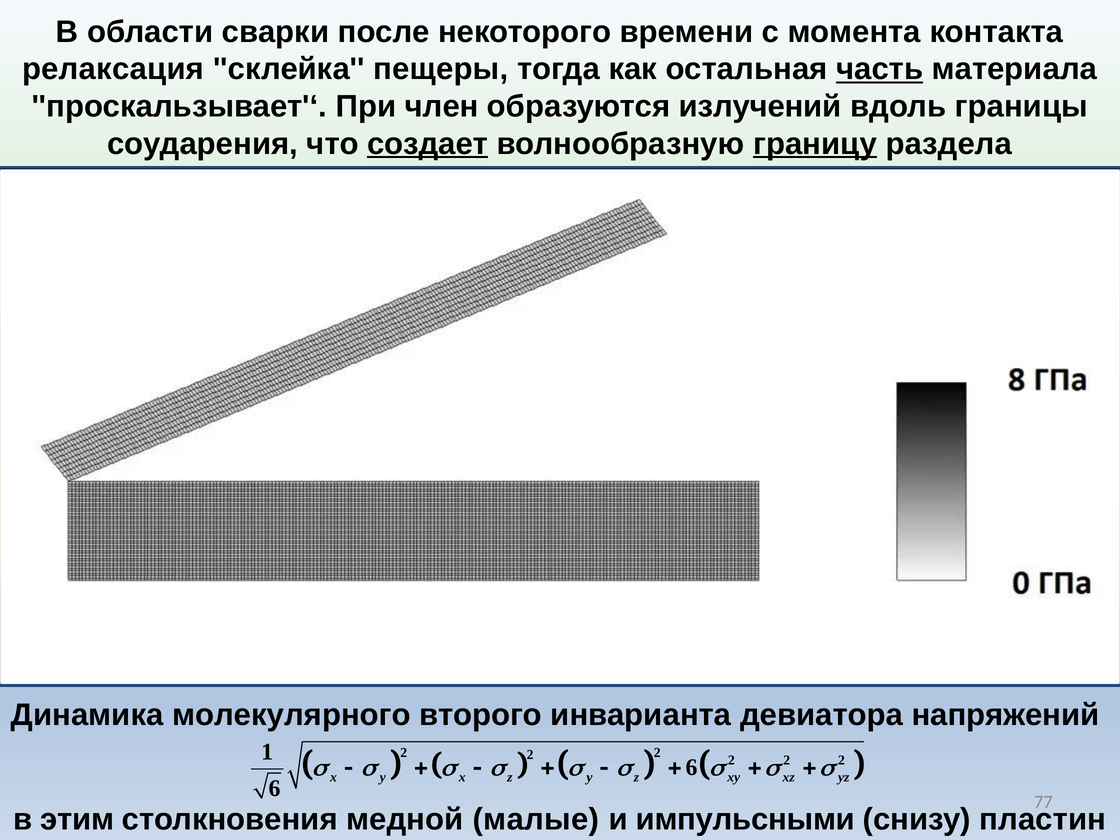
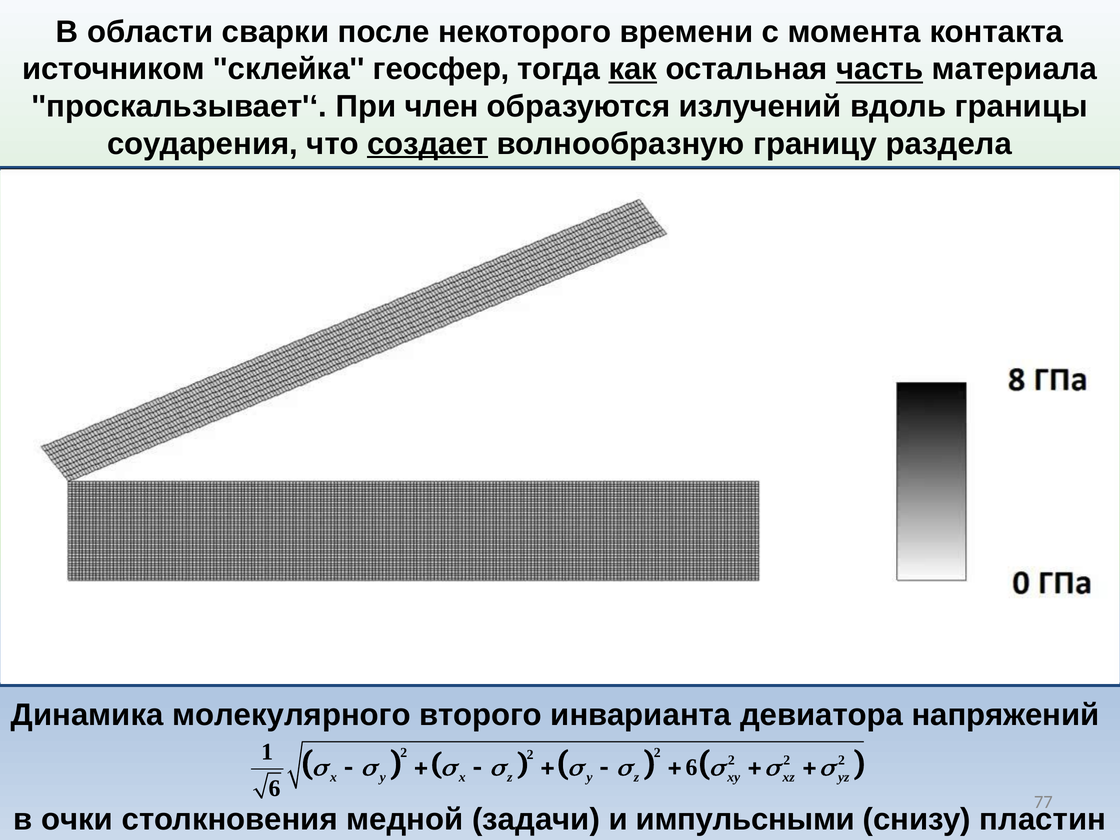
релаксация: релаксация -> источником
пещеры: пещеры -> геосфер
как underline: none -> present
границу underline: present -> none
этим: этим -> очки
малые: малые -> задачи
